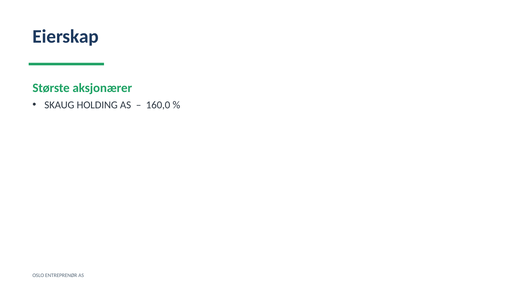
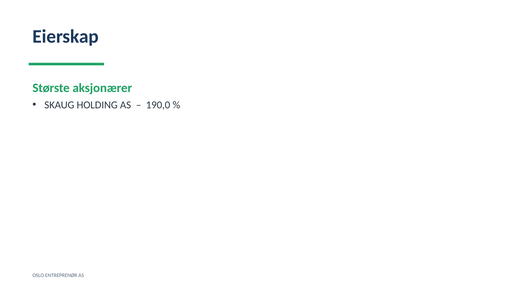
160,0: 160,0 -> 190,0
